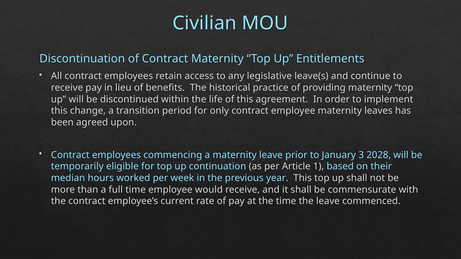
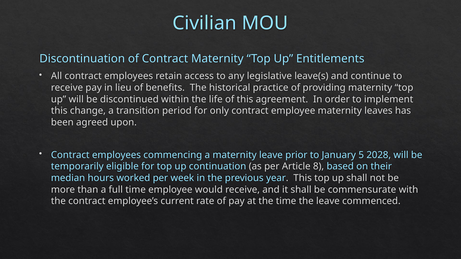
3: 3 -> 5
1: 1 -> 8
